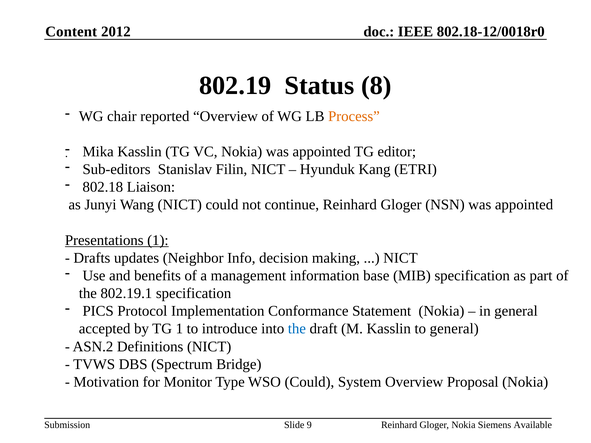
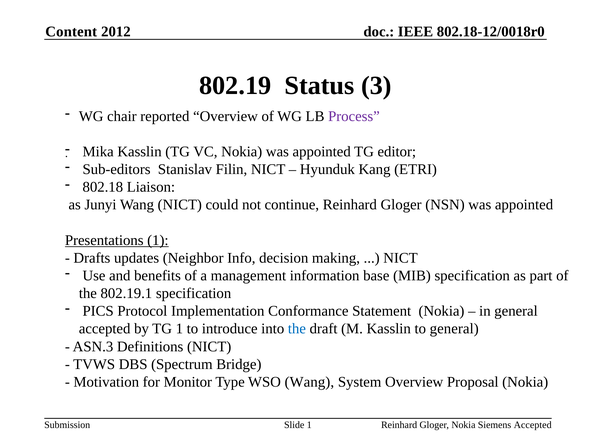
8: 8 -> 3
Process colour: orange -> purple
ASN.2: ASN.2 -> ASN.3
WSO Could: Could -> Wang
Slide 9: 9 -> 1
Siemens Available: Available -> Accepted
